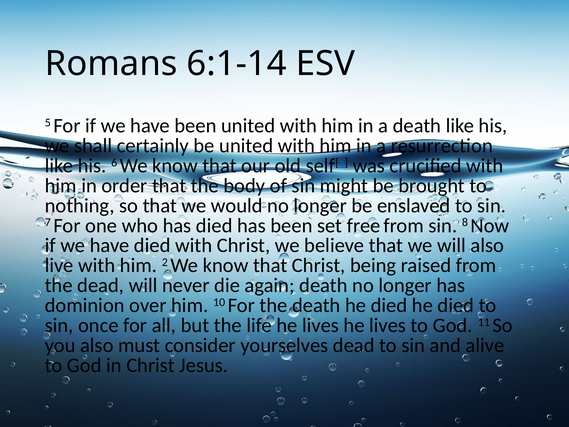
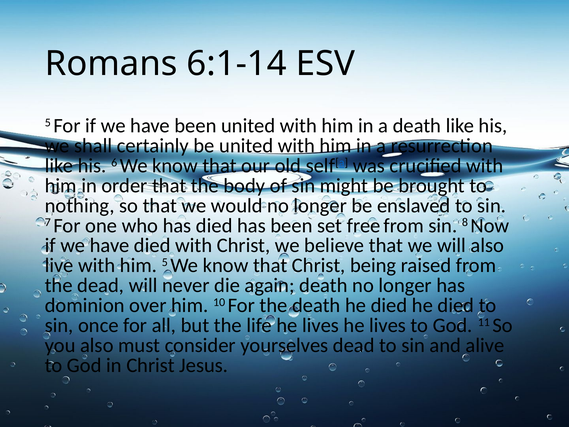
him 2: 2 -> 5
